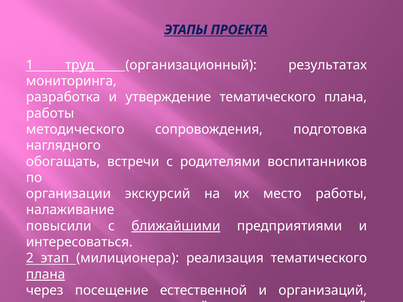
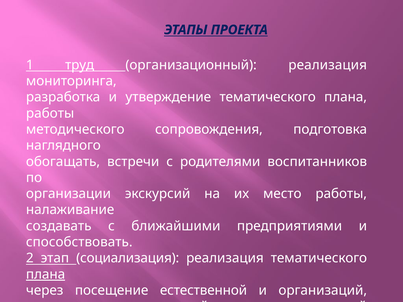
организационный результатах: результатах -> реализация
повысили: повысили -> создавать
ближайшими underline: present -> none
интересоваться: интересоваться -> способствовать
милиционера: милиционера -> социализация
